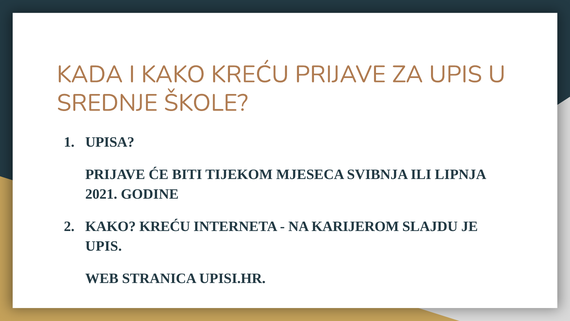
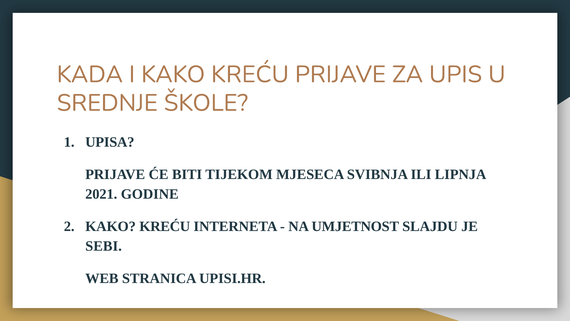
KARIJEROM: KARIJEROM -> UMJETNOST
UPIS at (104, 246): UPIS -> SEBI
